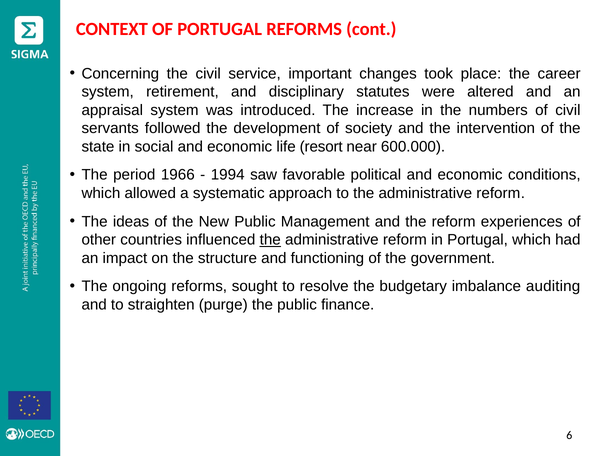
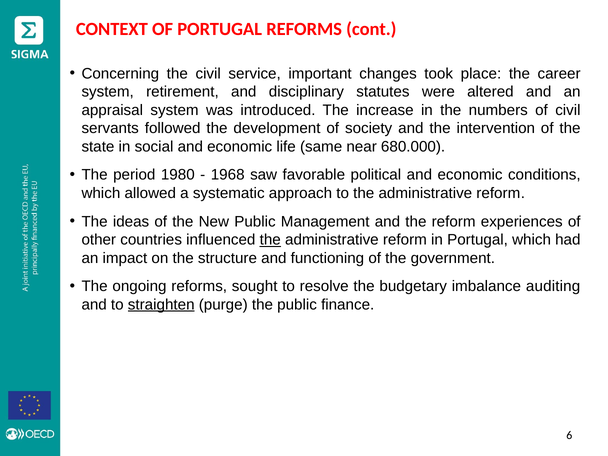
resort: resort -> same
600.000: 600.000 -> 680.000
1966: 1966 -> 1980
1994: 1994 -> 1968
straighten underline: none -> present
